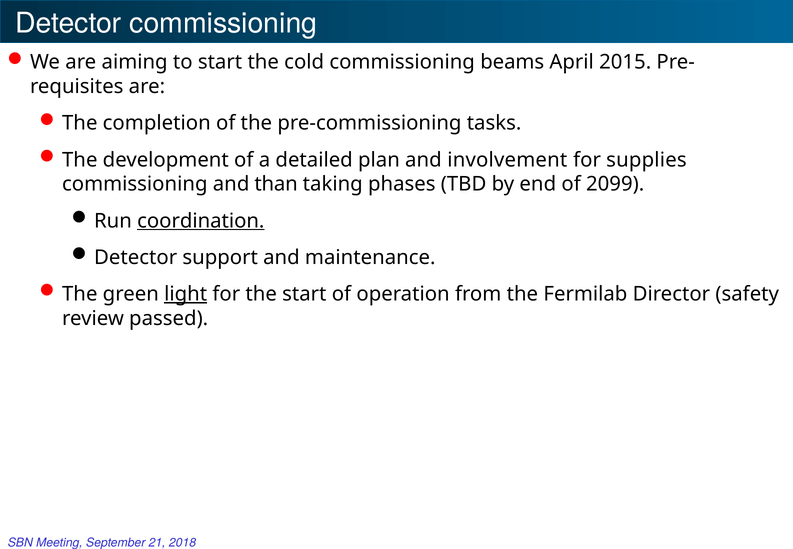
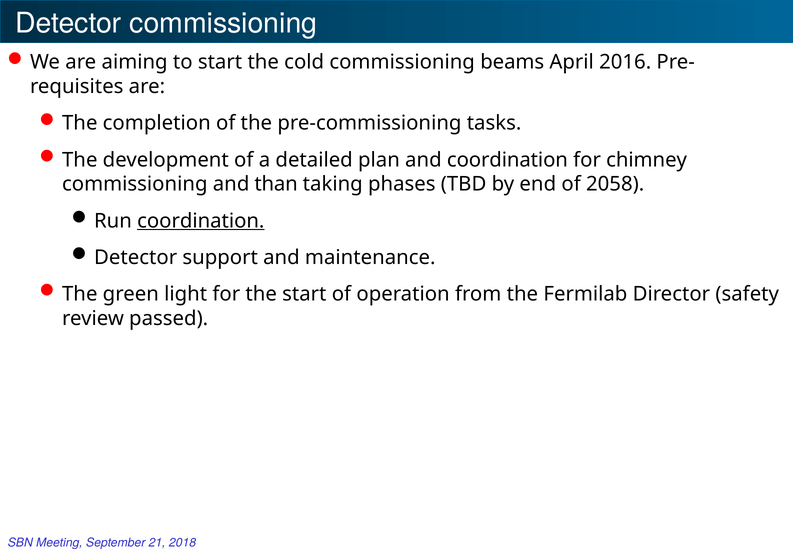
2015: 2015 -> 2016
and involvement: involvement -> coordination
supplies: supplies -> chimney
2099: 2099 -> 2058
light underline: present -> none
